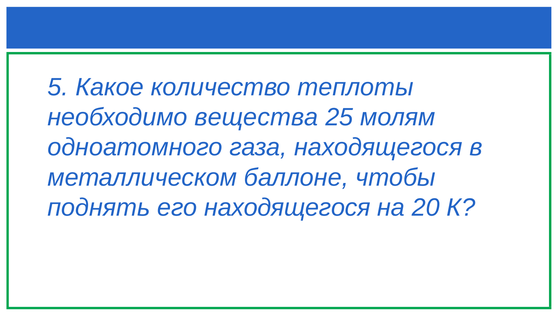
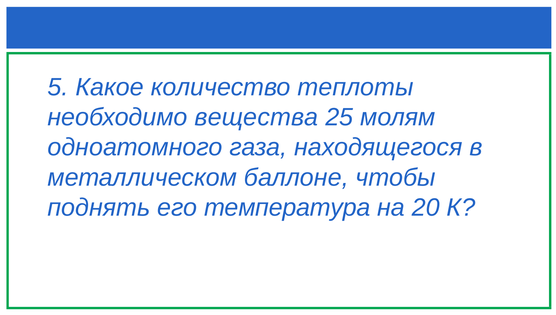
его находящегося: находящегося -> температура
